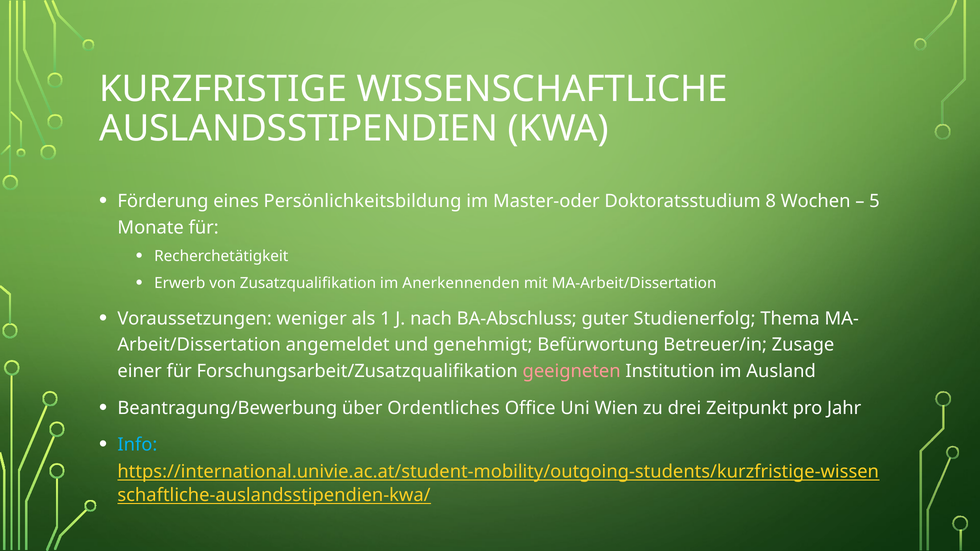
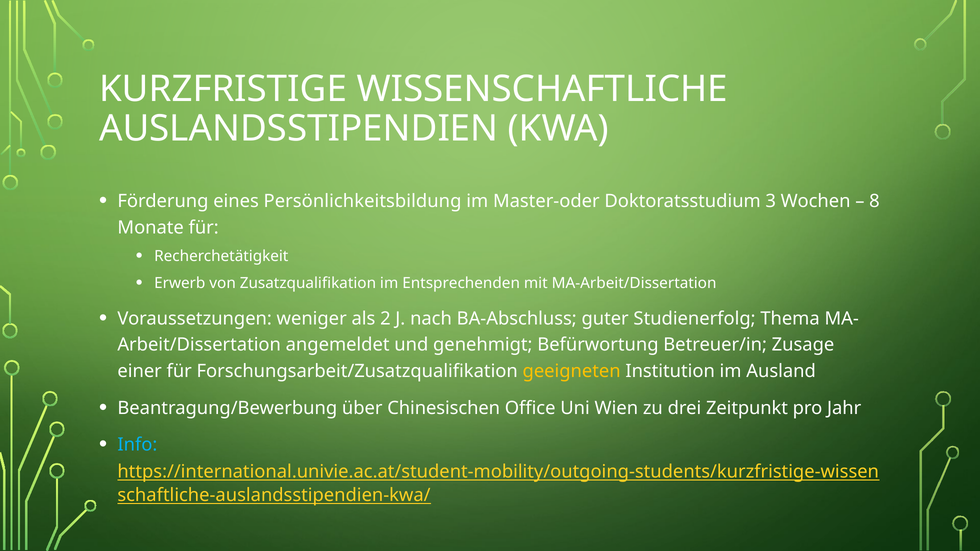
8: 8 -> 3
5: 5 -> 8
Anerkennenden: Anerkennenden -> Entsprechenden
1: 1 -> 2
geeigneten colour: pink -> yellow
Ordentliches: Ordentliches -> Chinesischen
